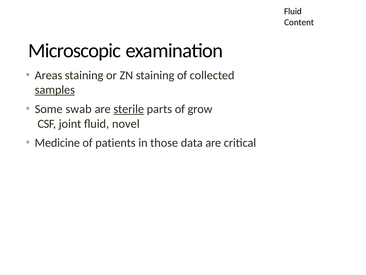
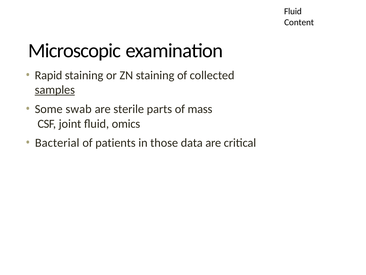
Areas: Areas -> Rapid
sterile underline: present -> none
grow: grow -> mass
novel: novel -> omics
Medicine: Medicine -> Bacterial
